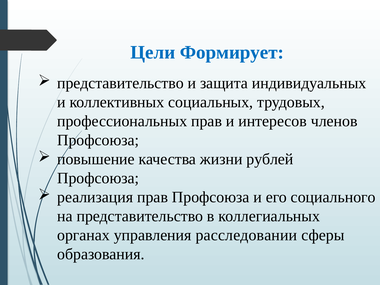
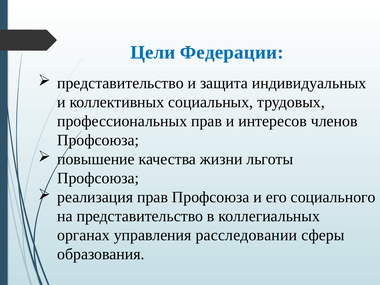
Формирует: Формирует -> Федерации
рублей: рублей -> льготы
